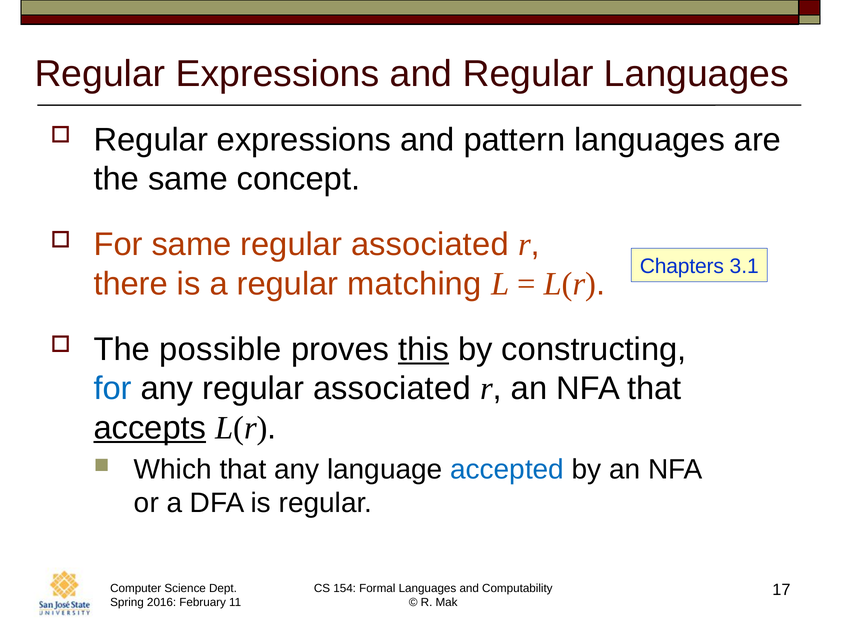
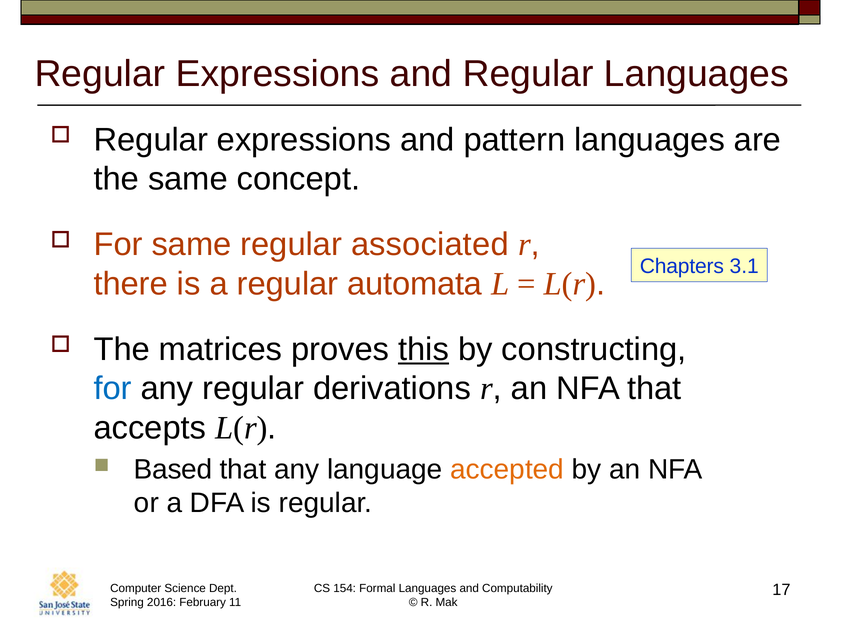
matching: matching -> automata
possible: possible -> matrices
any regular associated: associated -> derivations
accepts underline: present -> none
Which: Which -> Based
accepted colour: blue -> orange
